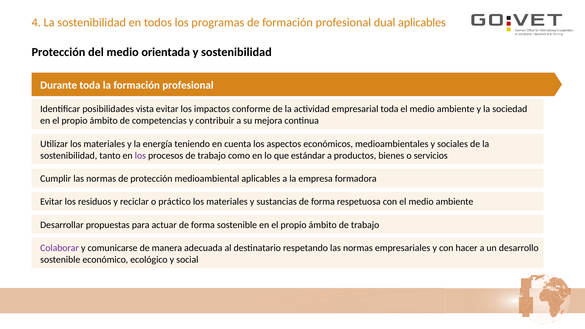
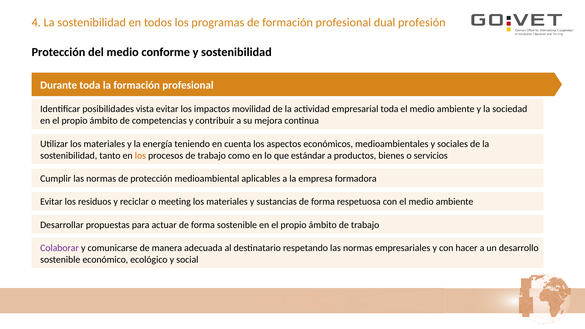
dual aplicables: aplicables -> profesión
orientada: orientada -> conforme
conforme: conforme -> movilidad
los at (140, 156) colour: purple -> orange
práctico: práctico -> meeting
